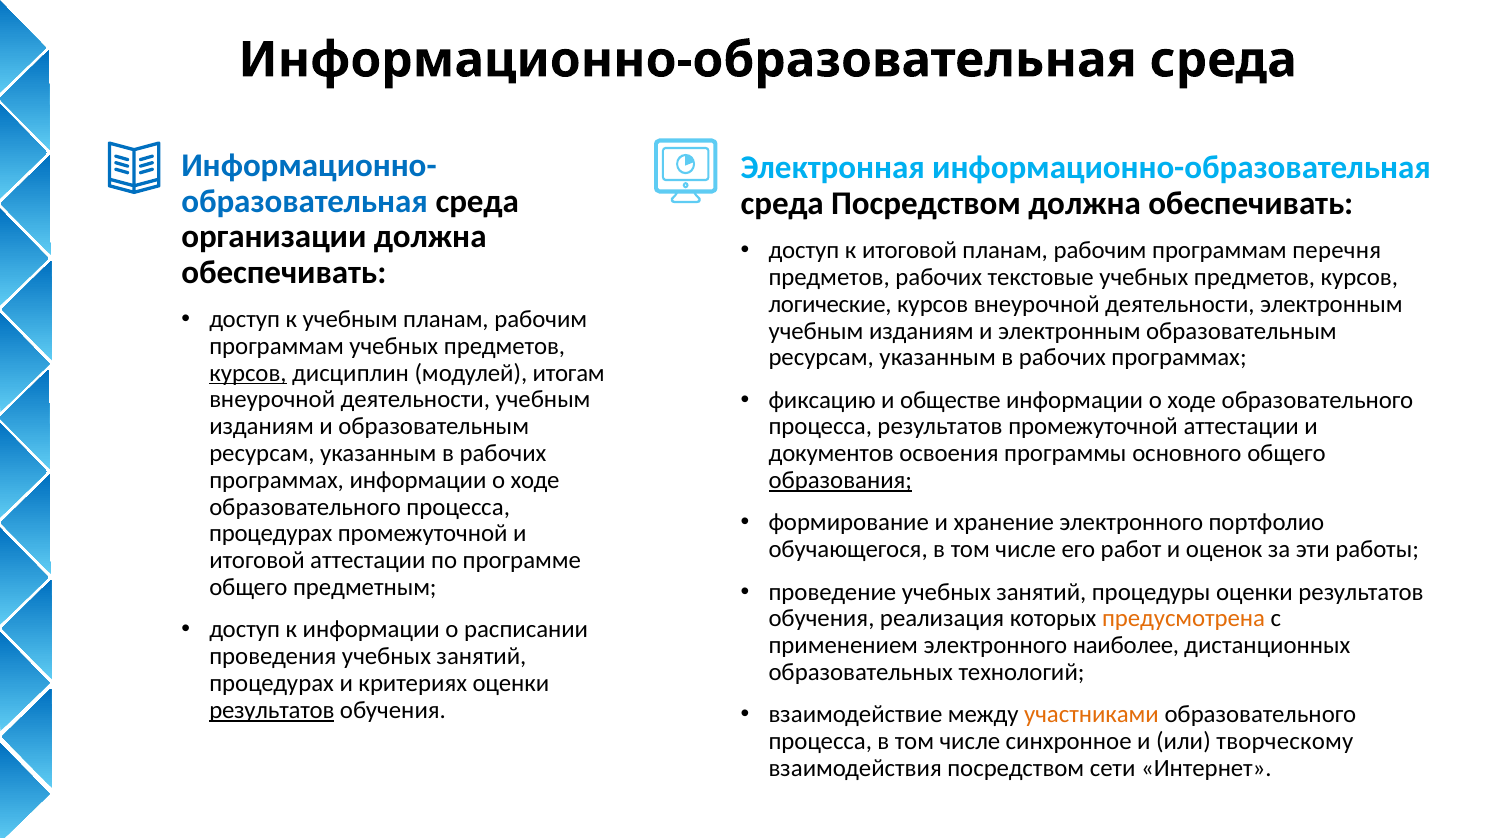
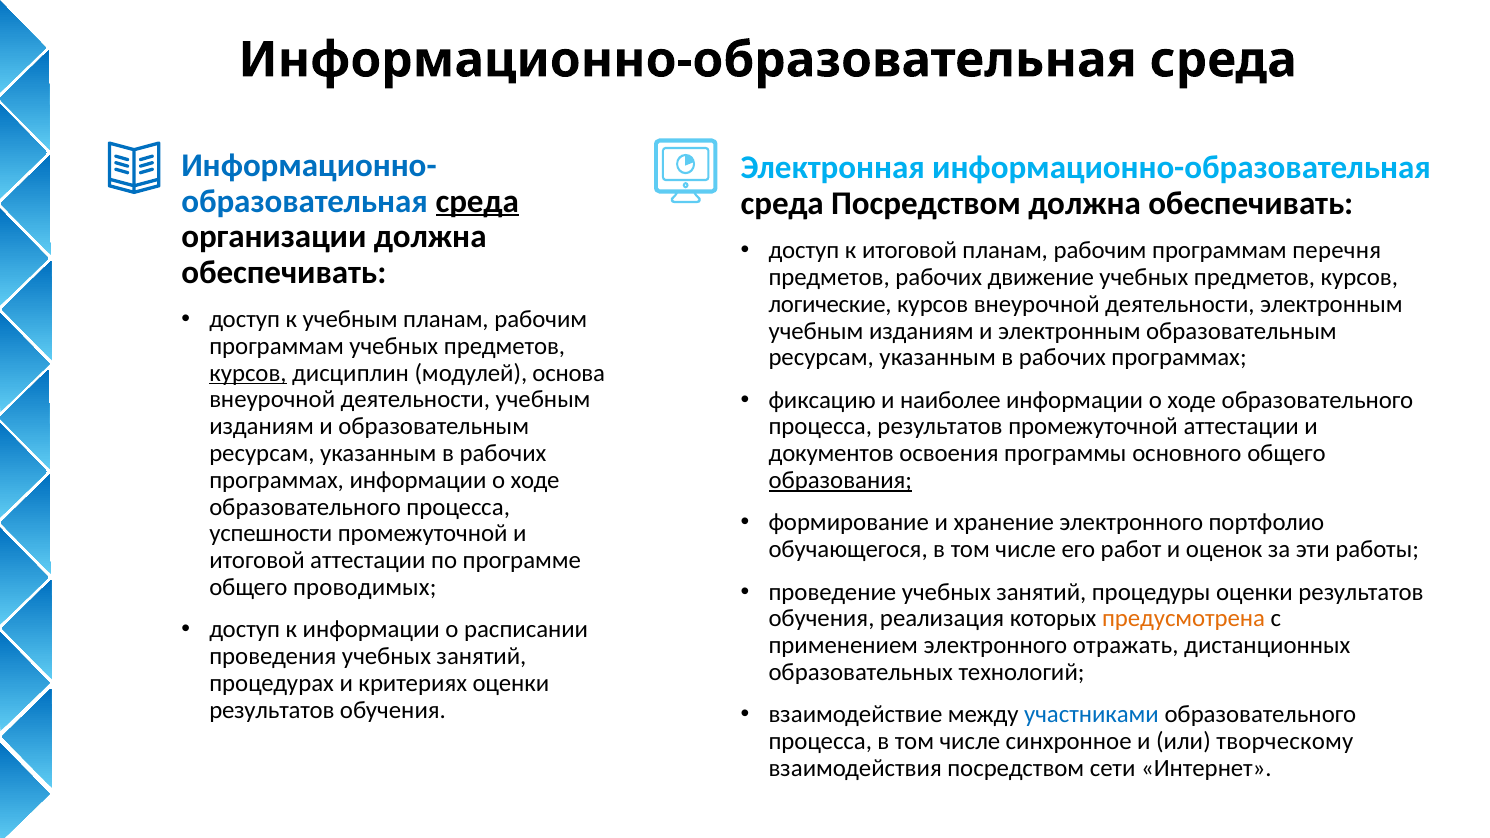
среда at (477, 201) underline: none -> present
текстовые: текстовые -> движение
итогам: итогам -> основа
обществе: обществе -> наиболее
процедурах at (271, 534): процедурах -> успешности
предметным: предметным -> проводимых
наиболее: наиболее -> отражать
результатов at (272, 710) underline: present -> none
участниками colour: orange -> blue
